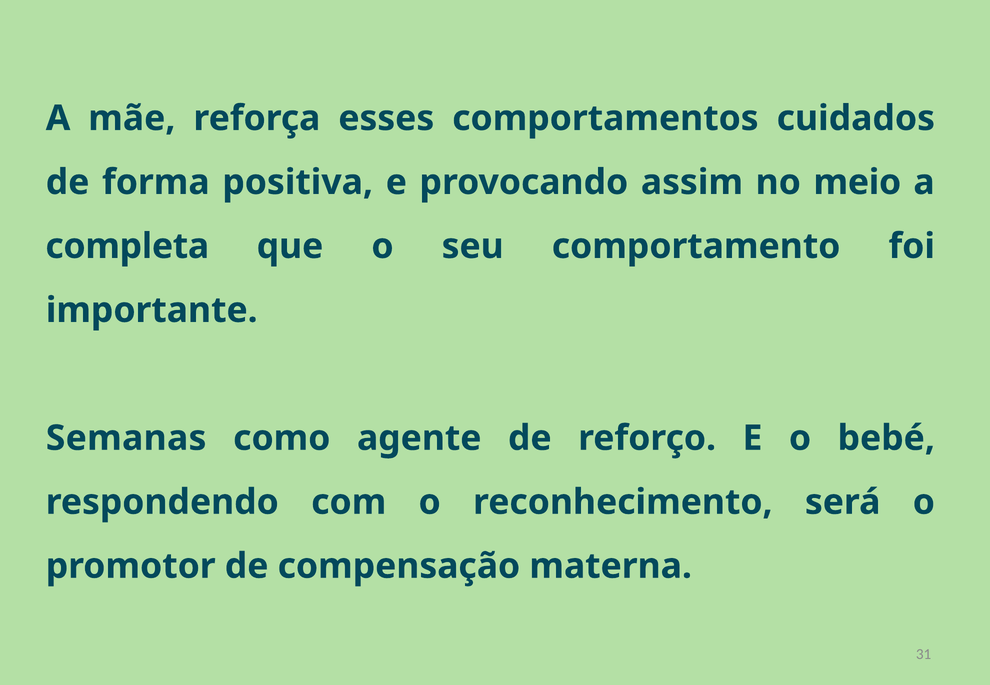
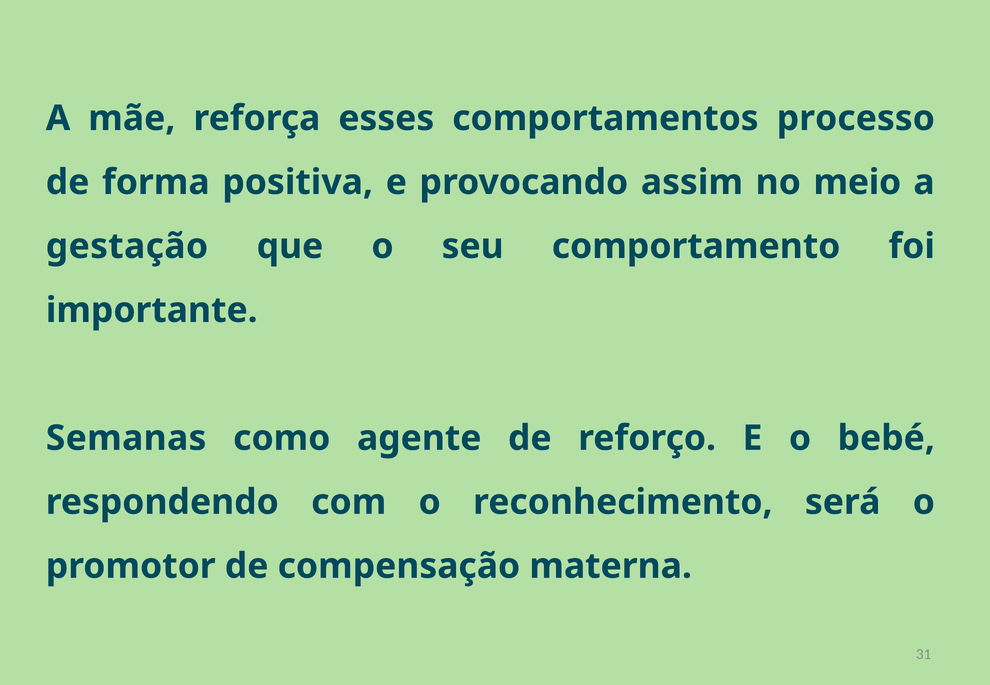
cuidados: cuidados -> processo
completa: completa -> gestação
